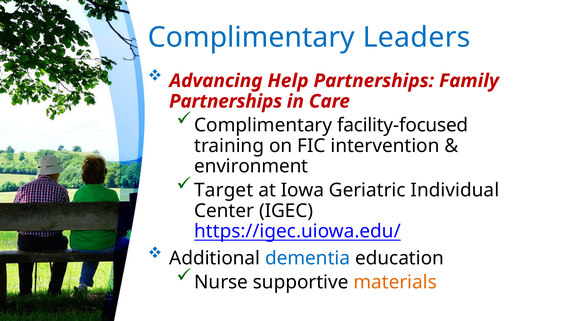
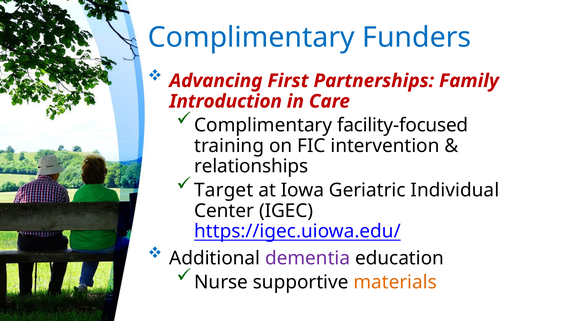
Leaders: Leaders -> Funders
Help: Help -> First
Partnerships at (226, 101): Partnerships -> Introduction
environment: environment -> relationships
dementia colour: blue -> purple
